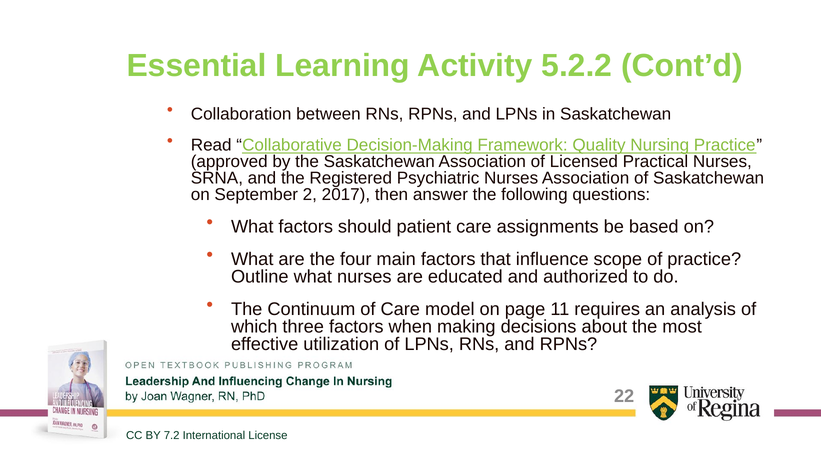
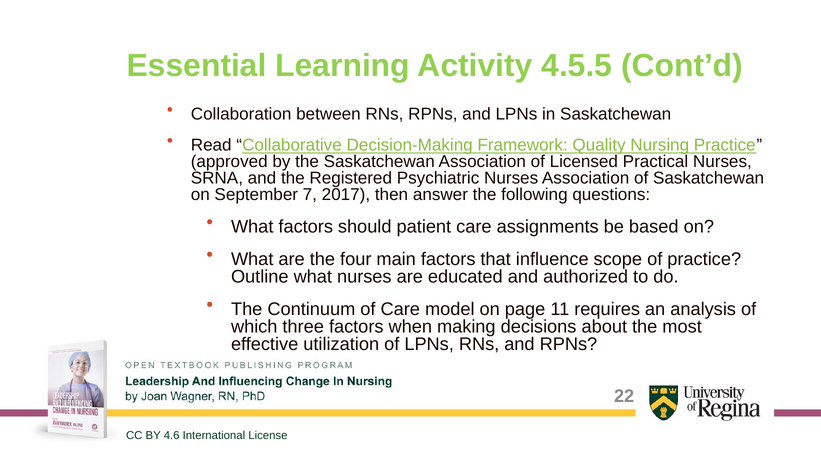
5.2.2: 5.2.2 -> 4.5.5
2: 2 -> 7
7.2: 7.2 -> 4.6
